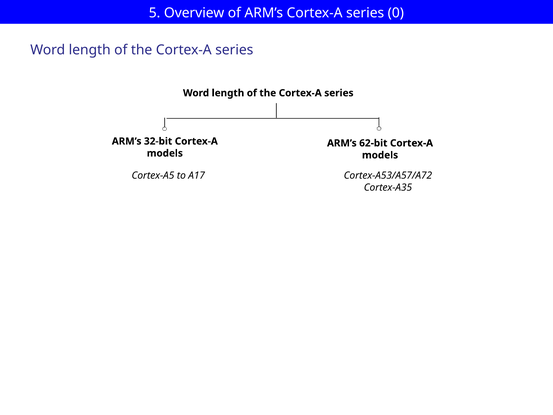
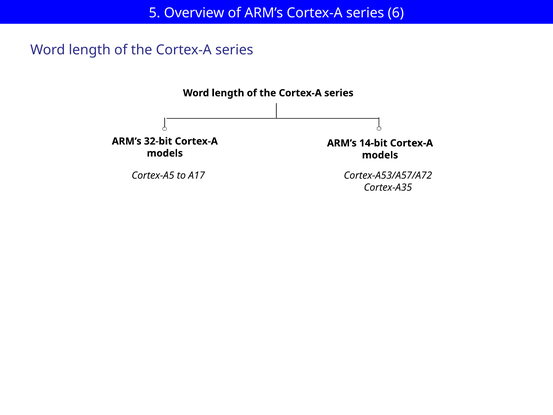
0: 0 -> 6
62-bit: 62-bit -> 14-bit
